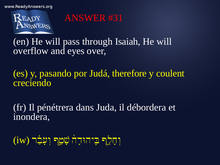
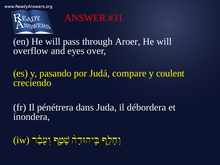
Isaiah: Isaiah -> Aroer
therefore: therefore -> compare
